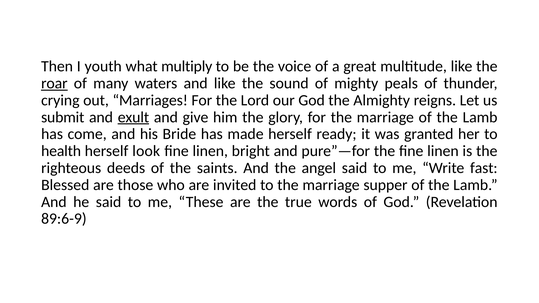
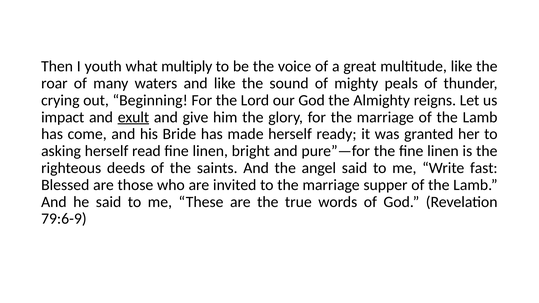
roar underline: present -> none
Marriages: Marriages -> Beginning
submit: submit -> impact
health: health -> asking
look: look -> read
89:6-9: 89:6-9 -> 79:6-9
